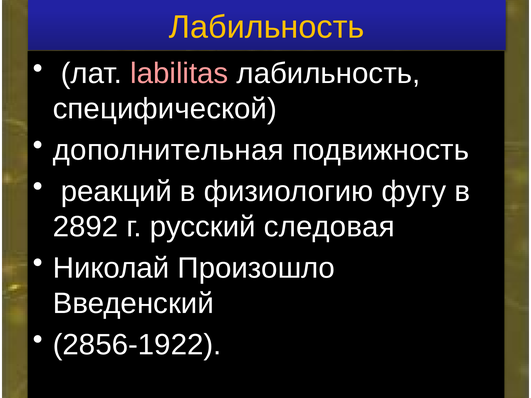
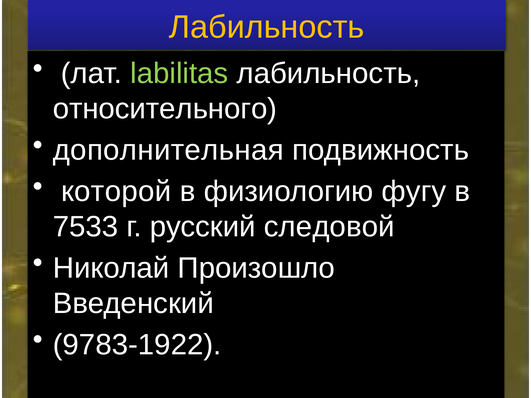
labilitas colour: pink -> light green
специфической: специфической -> относительного
реакций: реакций -> которой
2892: 2892 -> 7533
следовая: следовая -> следовой
2856-1922: 2856-1922 -> 9783-1922
